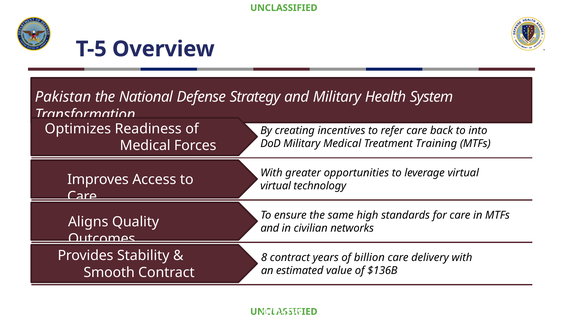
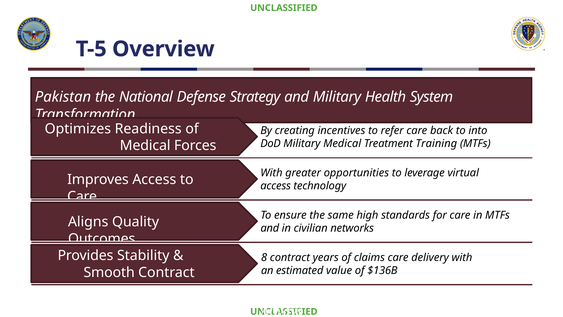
virtual at (276, 186): virtual -> access
billion: billion -> claims
